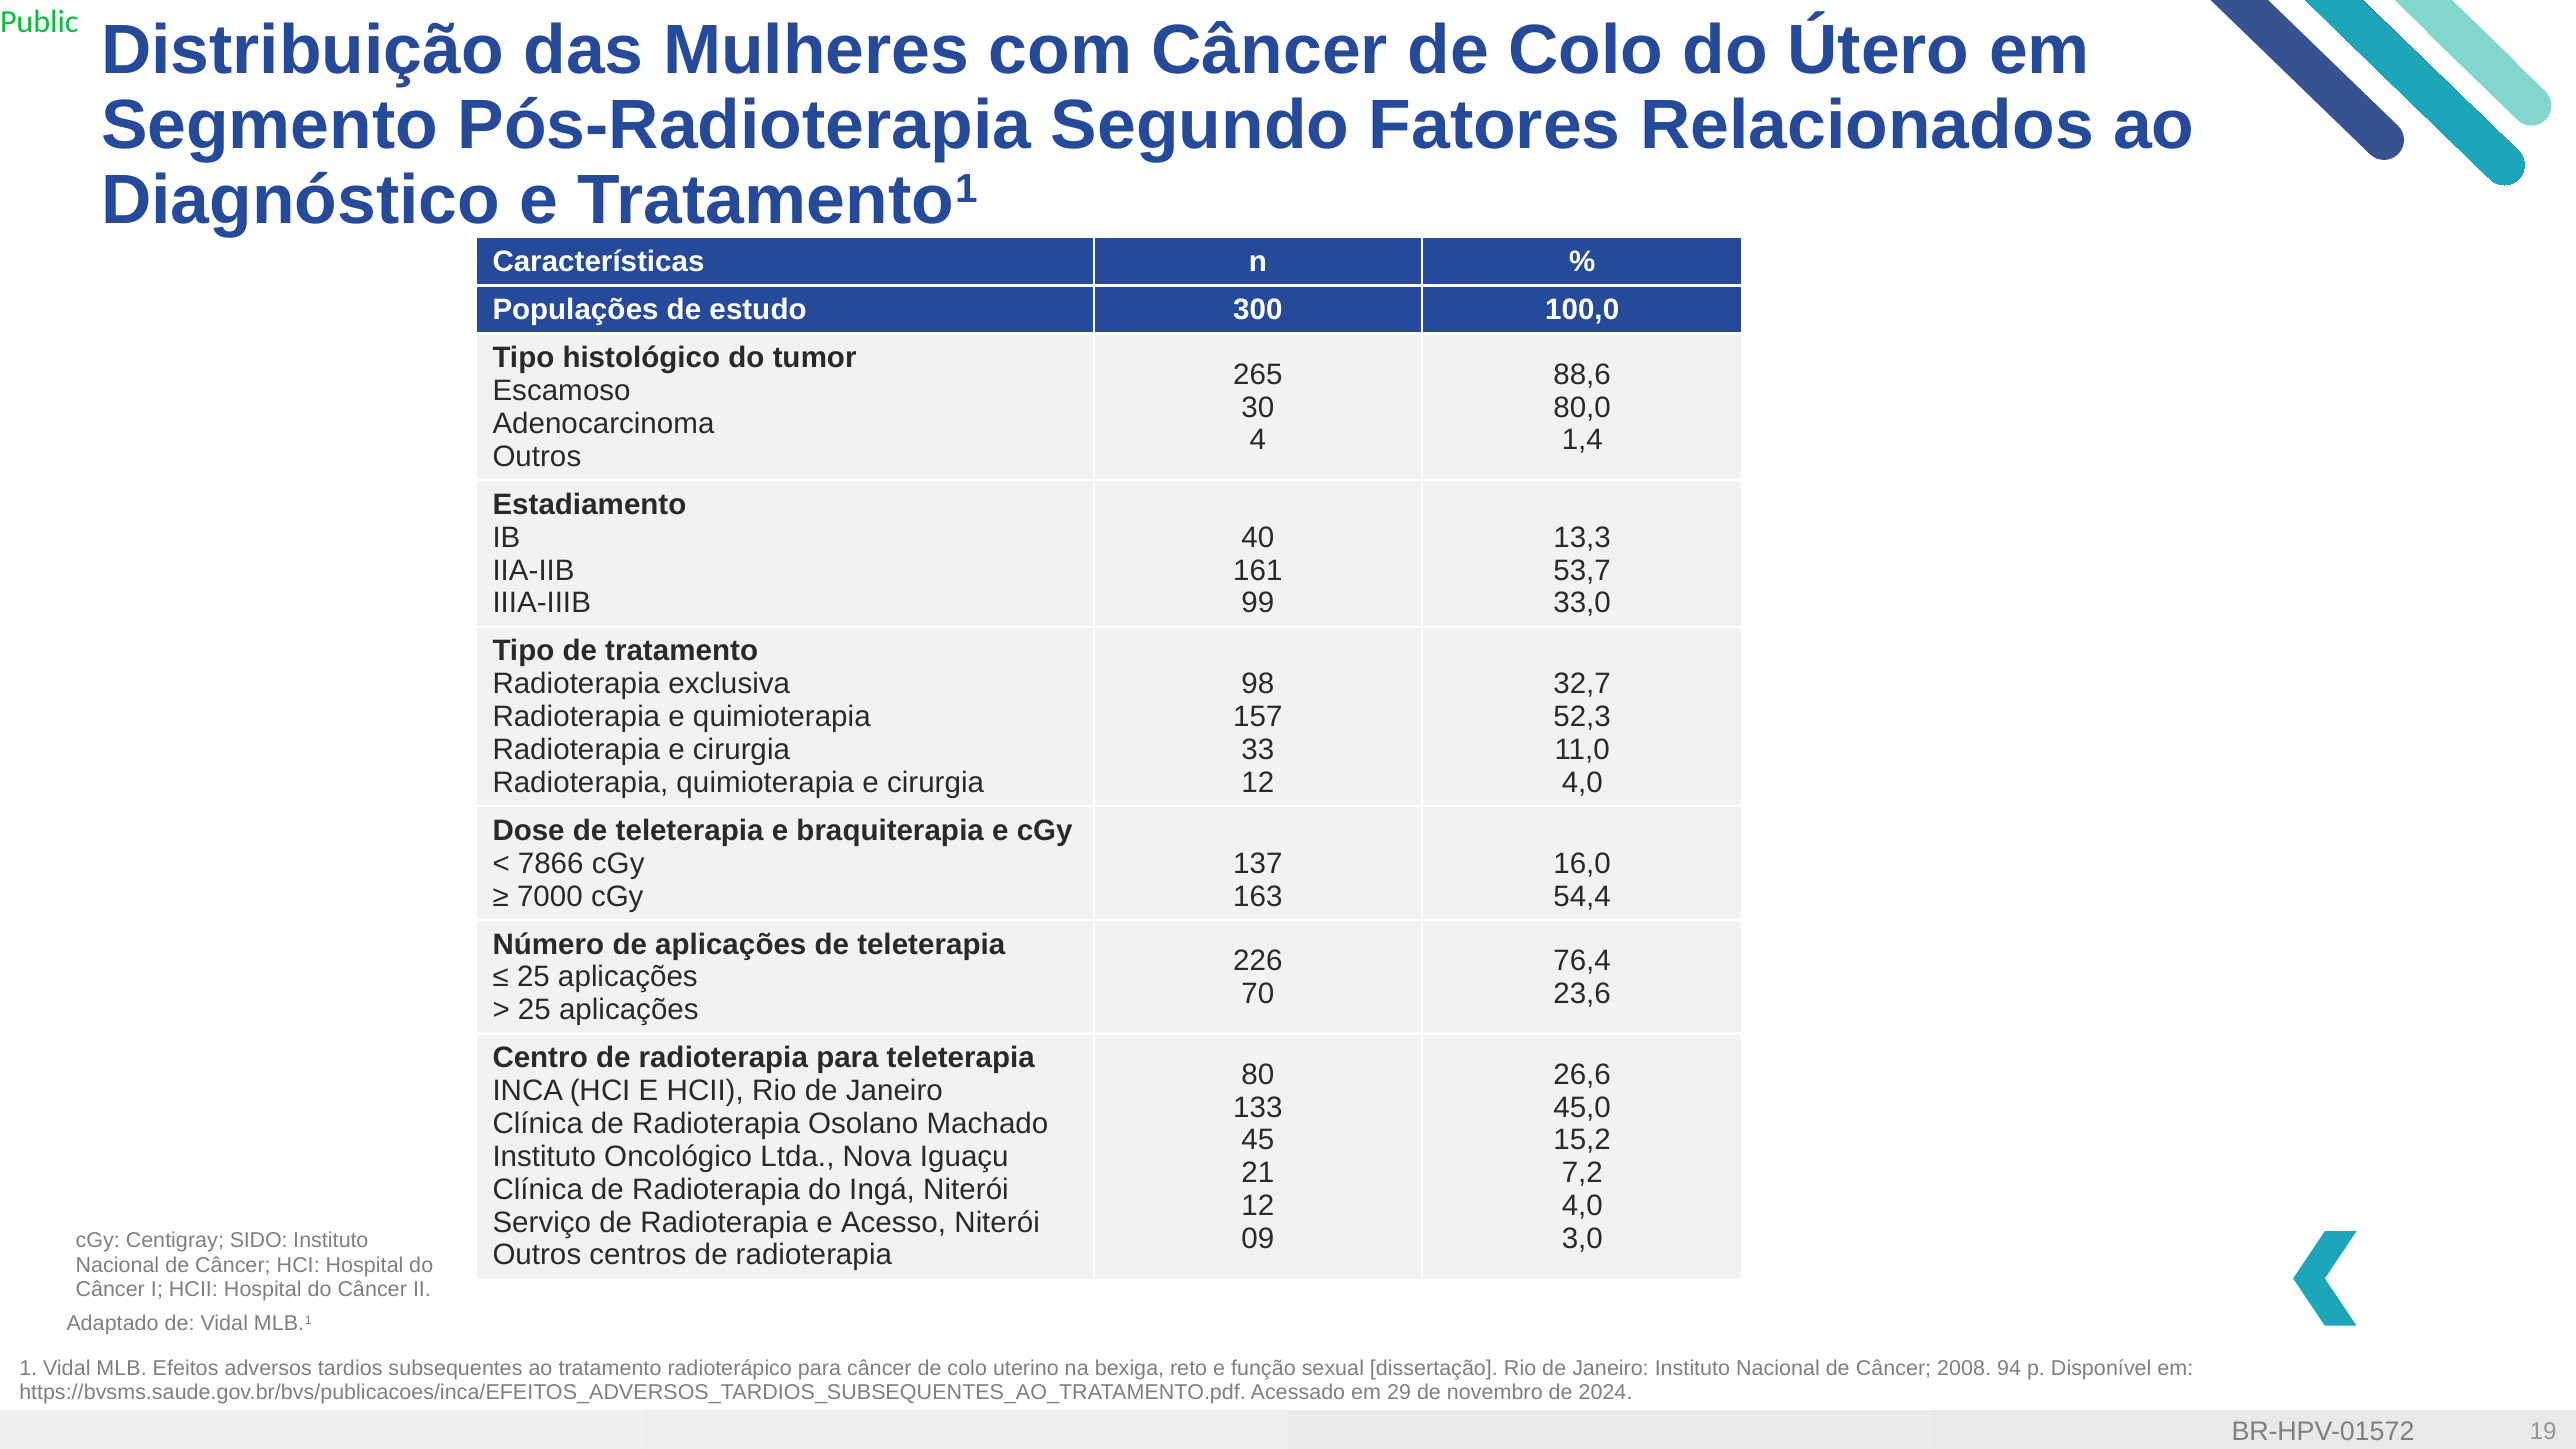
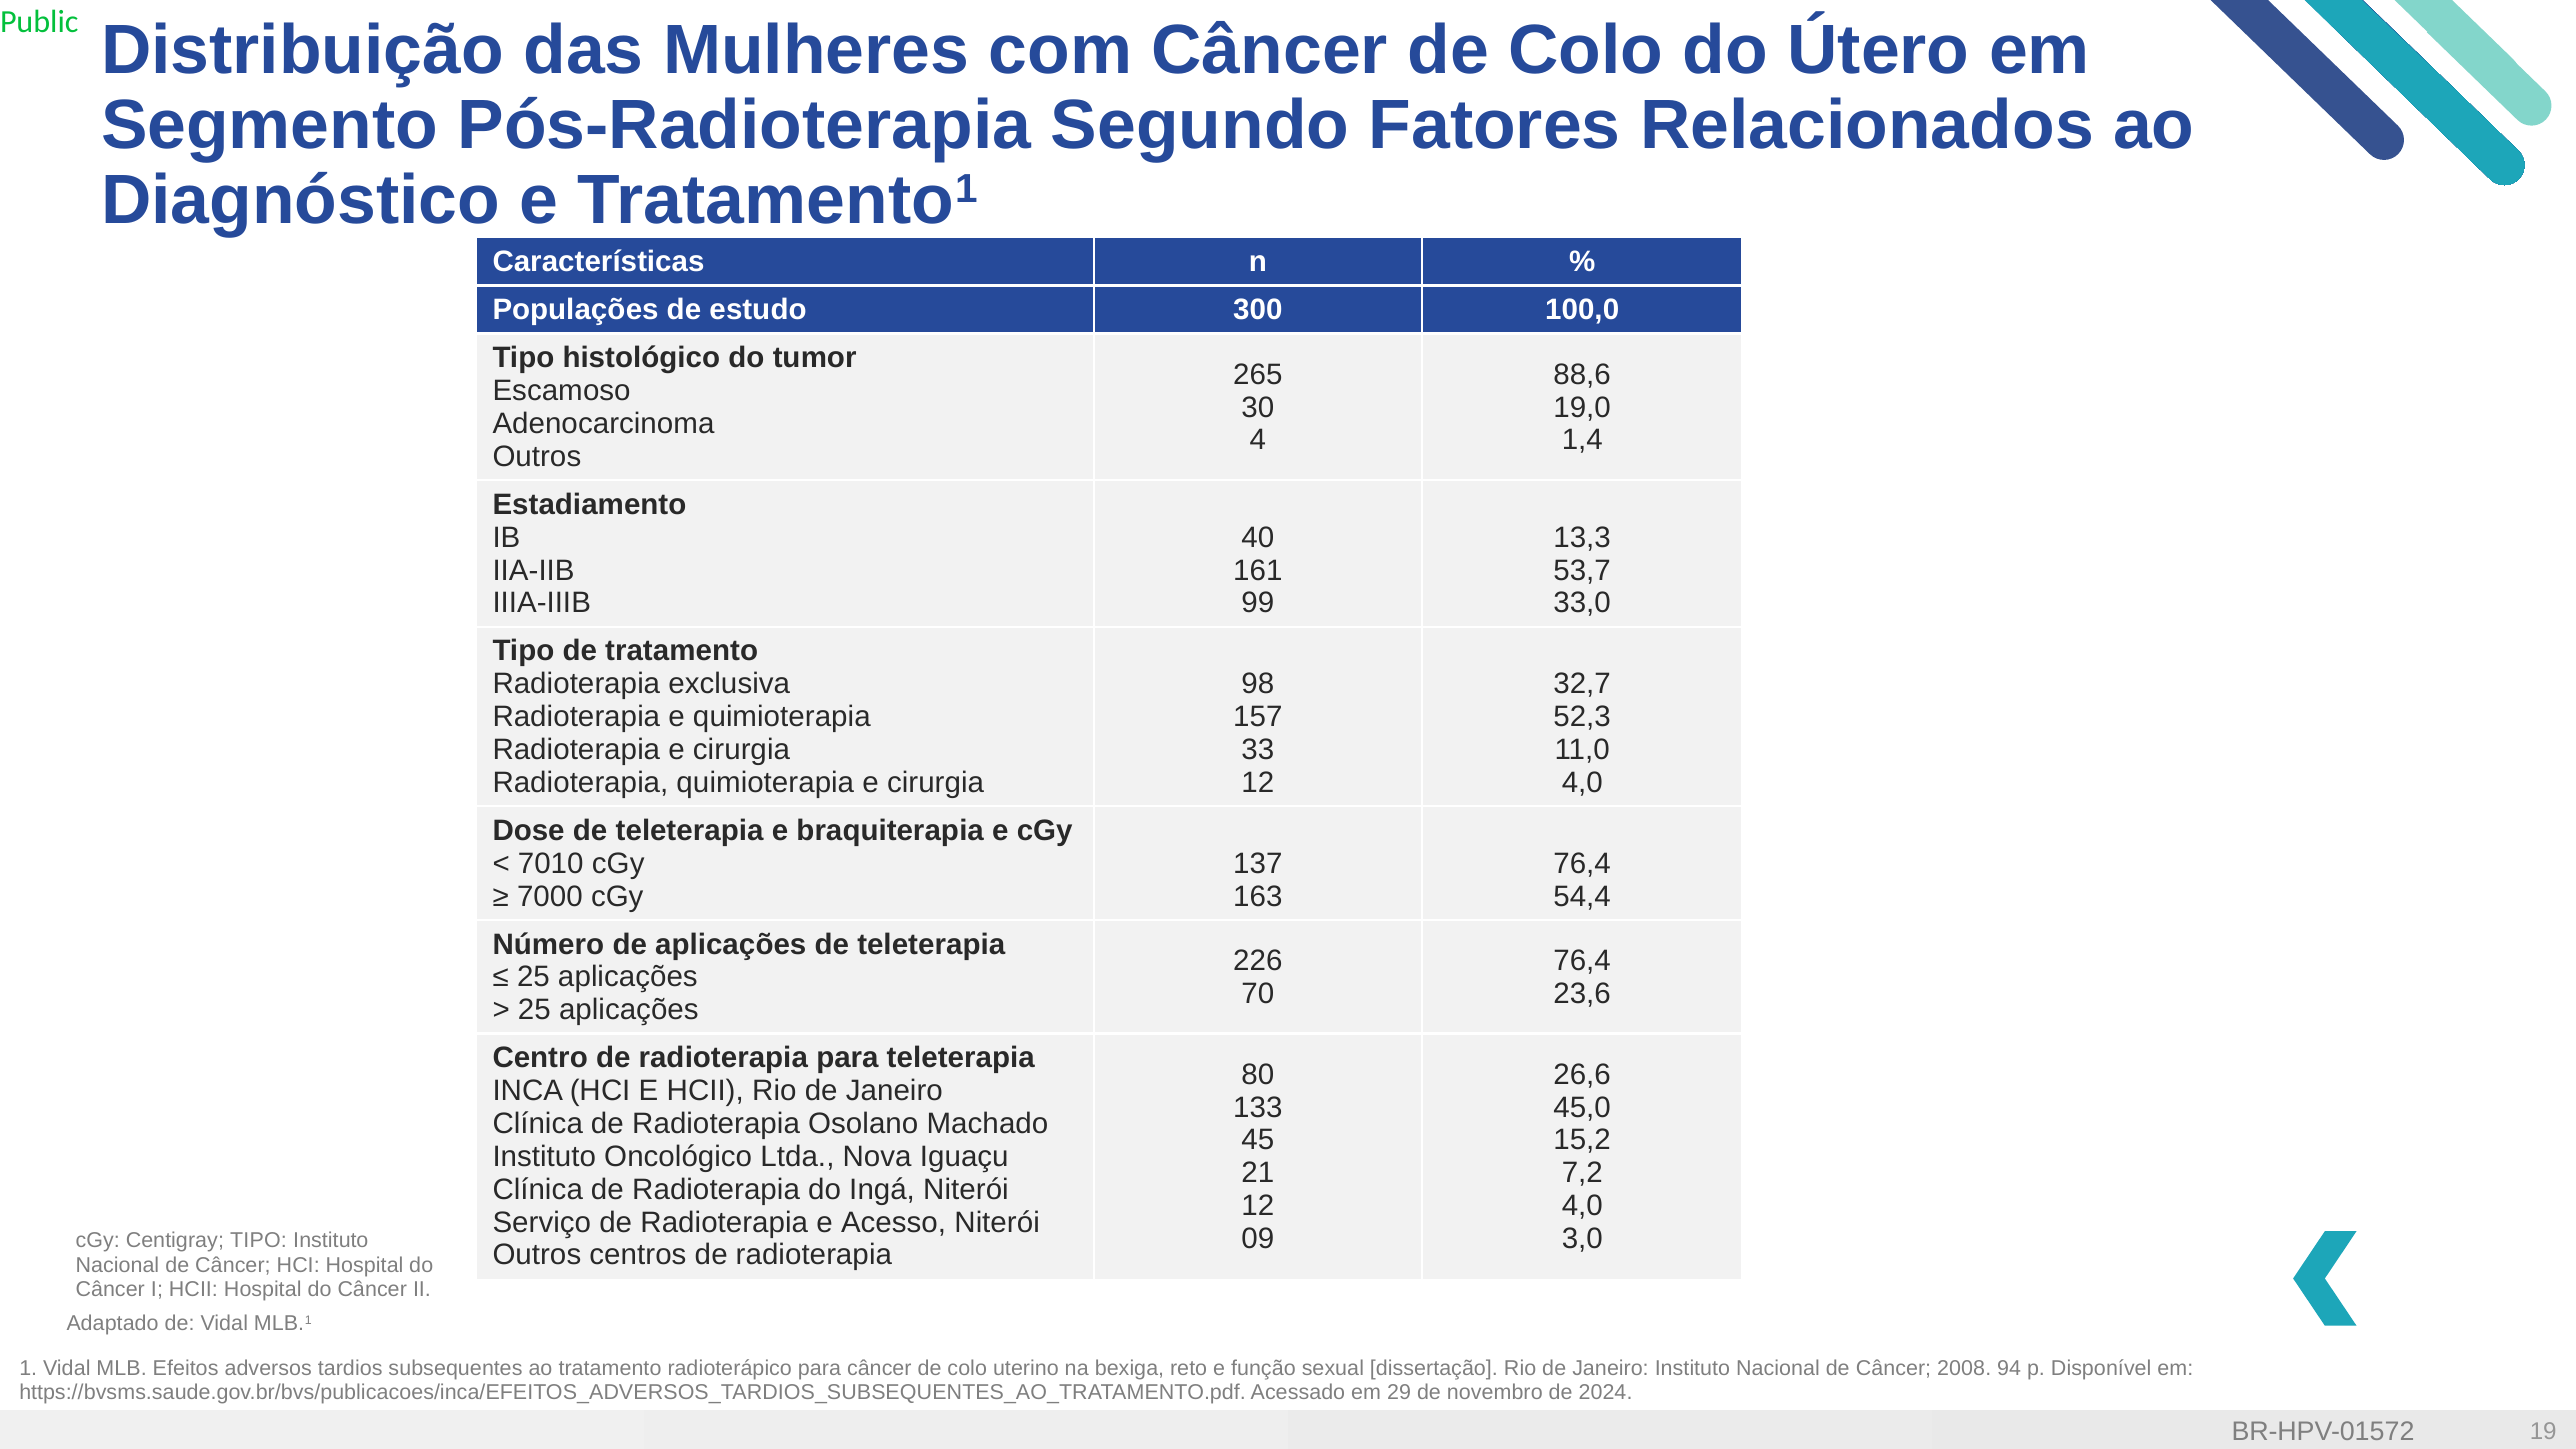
80,0: 80,0 -> 19,0
7866: 7866 -> 7010
16,0 at (1582, 863): 16,0 -> 76,4
Centigray SIDO: SIDO -> TIPO
